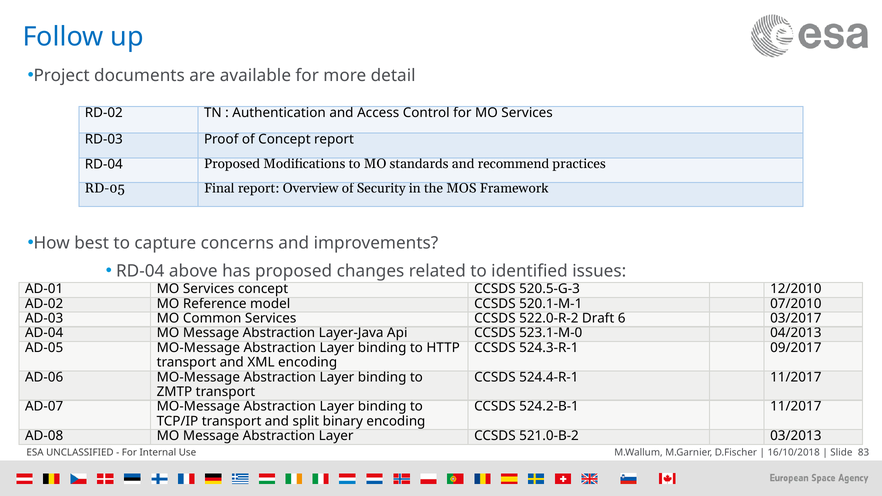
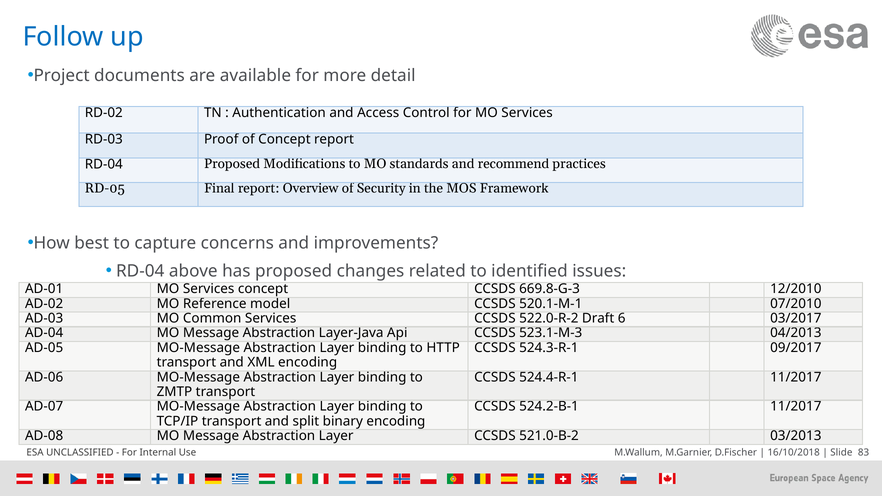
520.5-G-3: 520.5-G-3 -> 669.8-G-3
523.1-M-0: 523.1-M-0 -> 523.1-M-3
